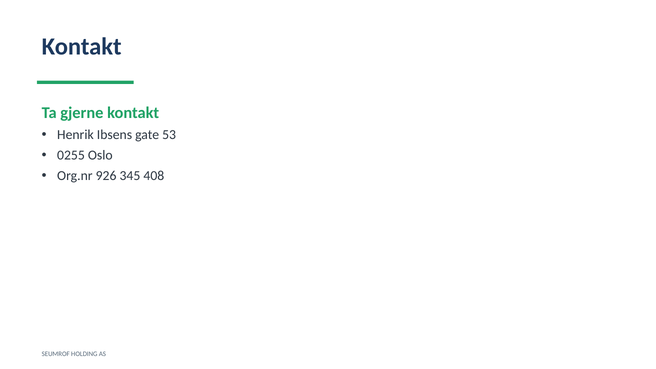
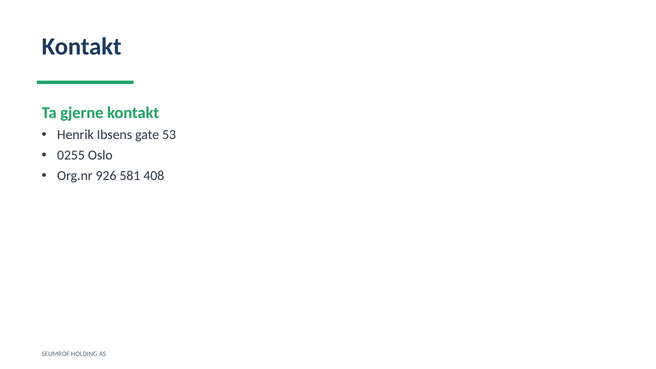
345: 345 -> 581
